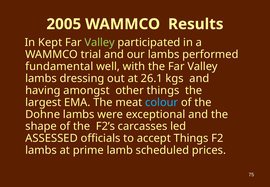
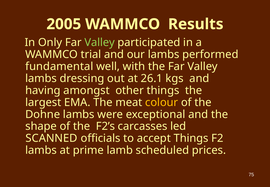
Kept: Kept -> Only
colour colour: light blue -> yellow
ASSESSED: ASSESSED -> SCANNED
